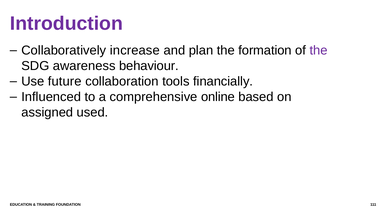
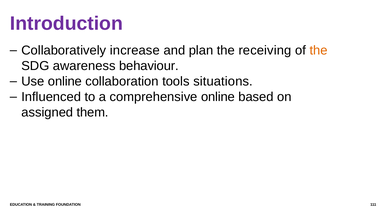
formation: formation -> receiving
the at (319, 51) colour: purple -> orange
Use future: future -> online
financially: financially -> situations
used: used -> them
